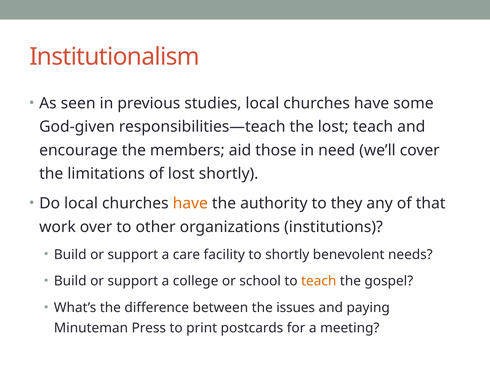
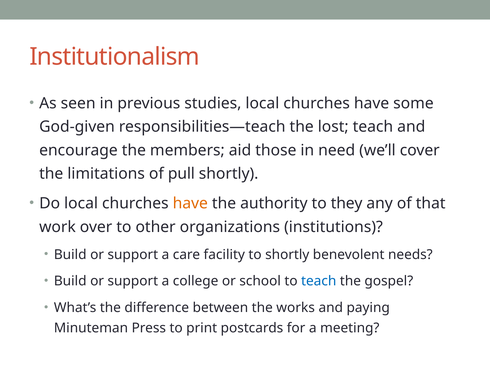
of lost: lost -> pull
teach at (319, 281) colour: orange -> blue
issues: issues -> works
